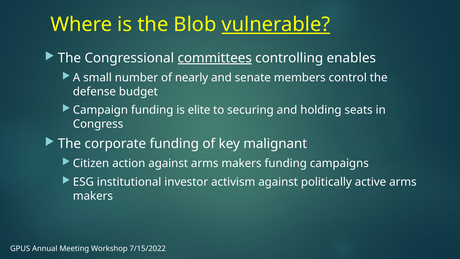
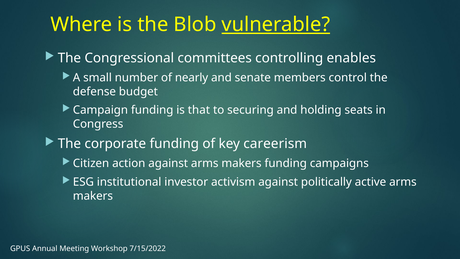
committees underline: present -> none
elite: elite -> that
malignant: malignant -> careerism
